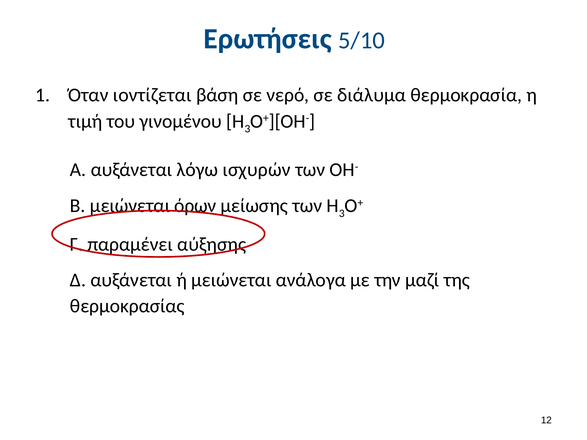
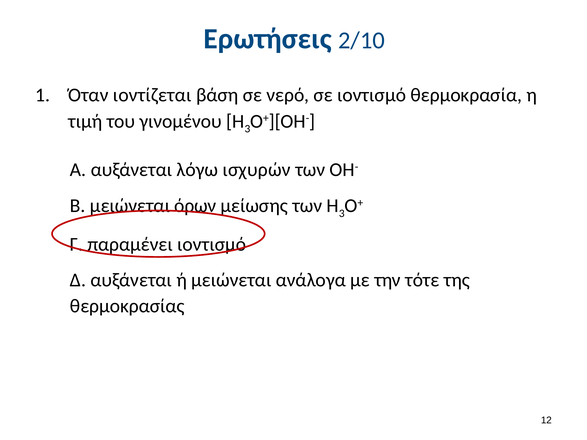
5/10: 5/10 -> 2/10
σε διάλυμα: διάλυμα -> ιοντισμό
παραμένει αύξησης: αύξησης -> ιοντισμό
μαζί: μαζί -> τότε
